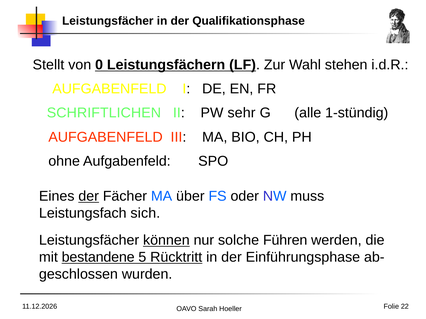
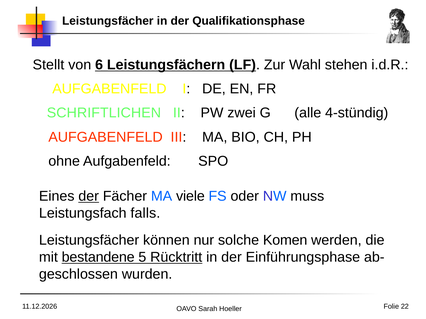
0: 0 -> 6
sehr: sehr -> zwei
1-stündig: 1-stündig -> 4-stündig
über: über -> viele
sich: sich -> falls
können underline: present -> none
Führen: Führen -> Komen
